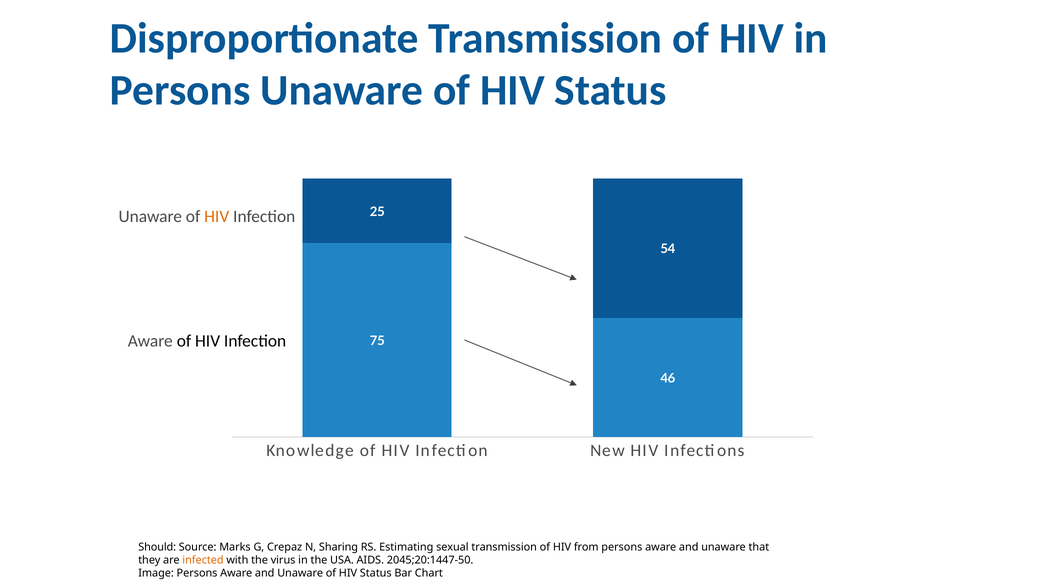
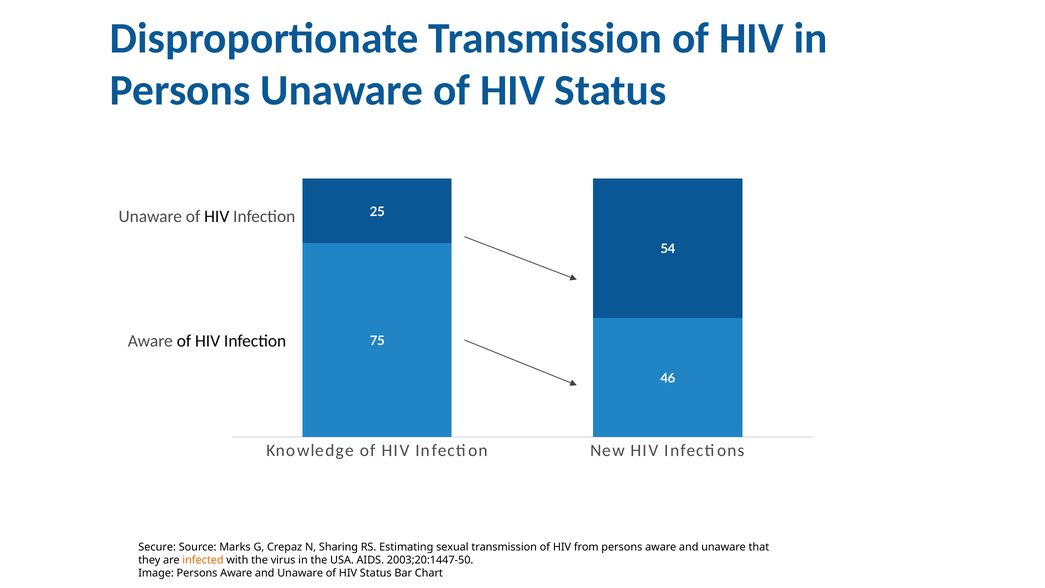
HIV at (217, 216) colour: orange -> black
Should: Should -> Secure
2045;20:1447-50: 2045;20:1447-50 -> 2003;20:1447-50
